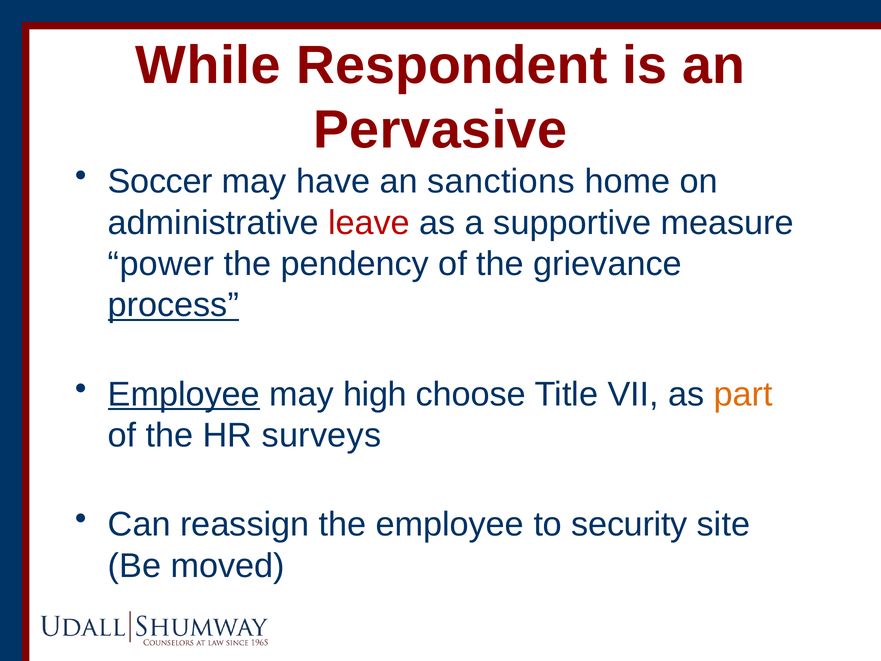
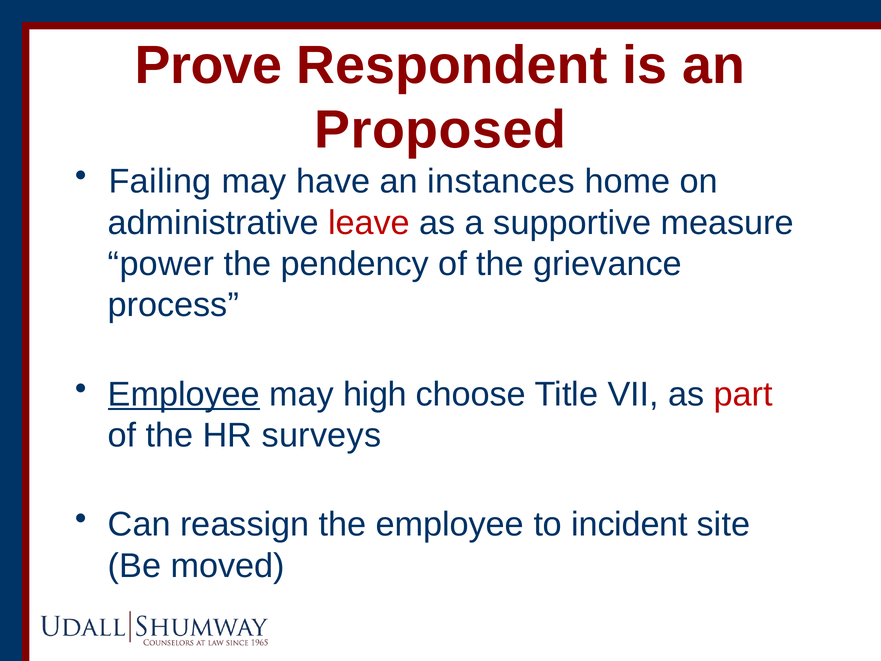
While: While -> Prove
Pervasive: Pervasive -> Proposed
Soccer: Soccer -> Failing
sanctions: sanctions -> instances
process underline: present -> none
part colour: orange -> red
security: security -> incident
